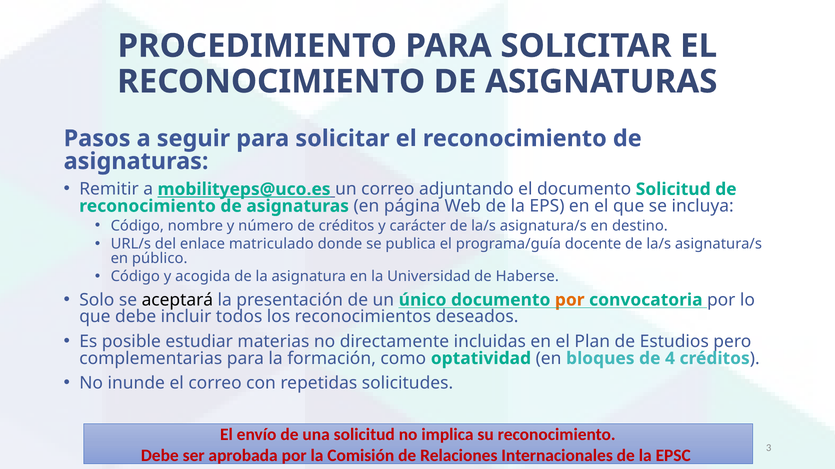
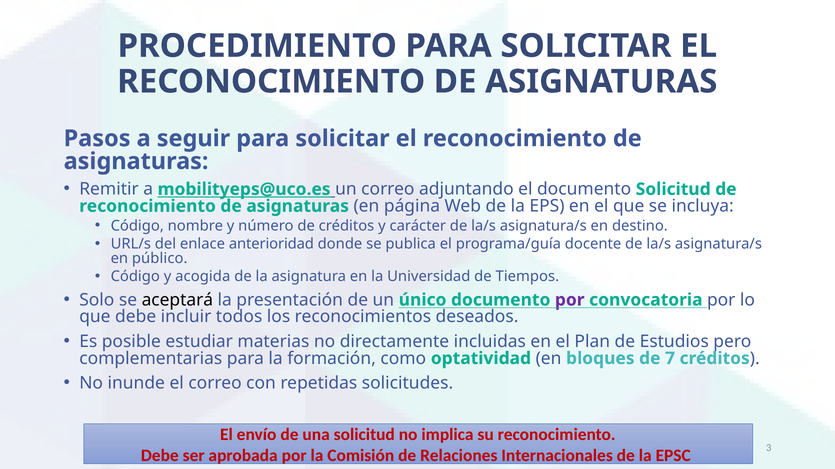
matriculado: matriculado -> anterioridad
Haberse: Haberse -> Tiempos
por at (570, 300) colour: orange -> purple
4: 4 -> 7
